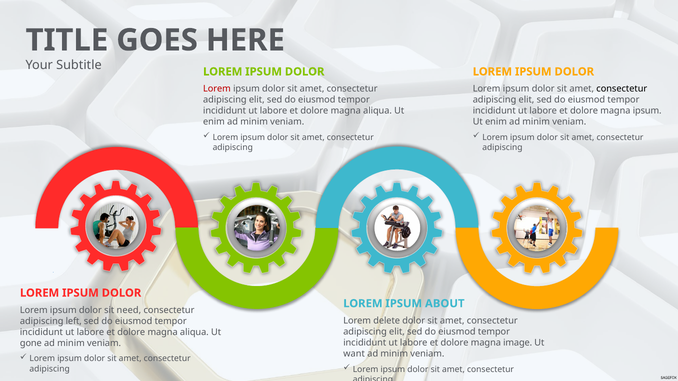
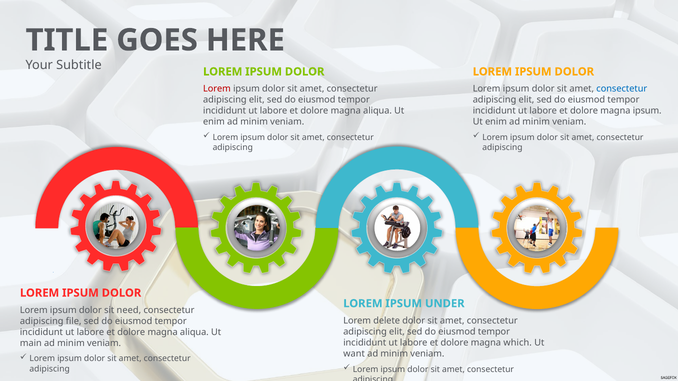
consectetur at (622, 89) colour: black -> blue
ABOUT: ABOUT -> UNDER
left: left -> file
image: image -> which
gone: gone -> main
